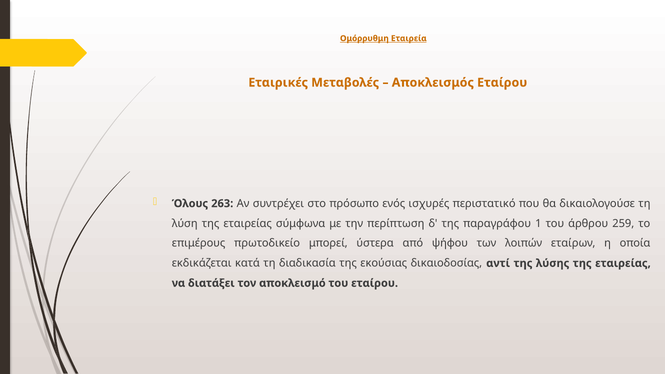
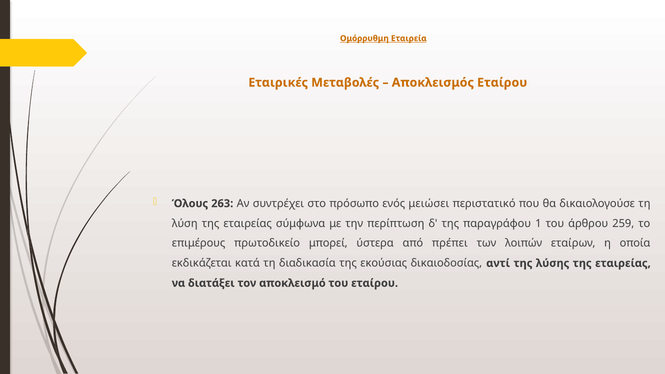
ισχυρές: ισχυρές -> μειώσει
ψήφου: ψήφου -> πρέπει
